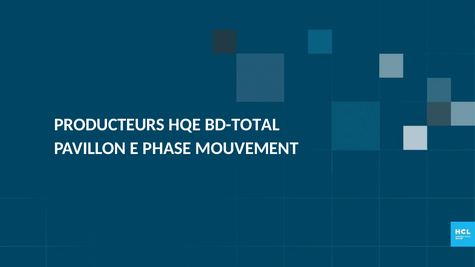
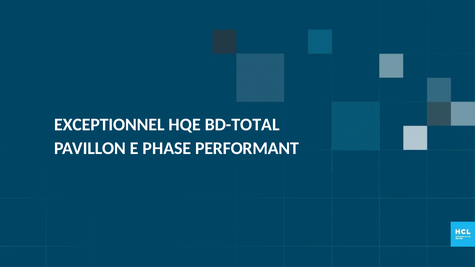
PRODUCTEURS: PRODUCTEURS -> EXCEPTIONNEL
MOUVEMENT: MOUVEMENT -> PERFORMANT
